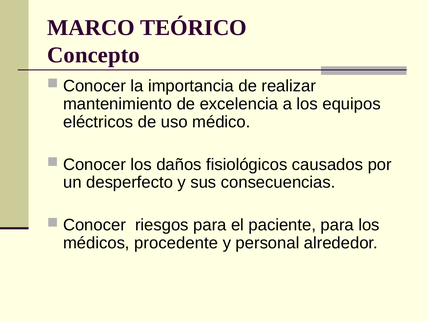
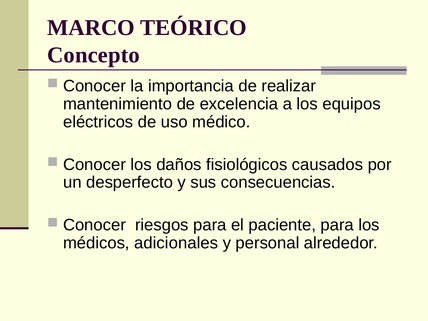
procedente: procedente -> adicionales
